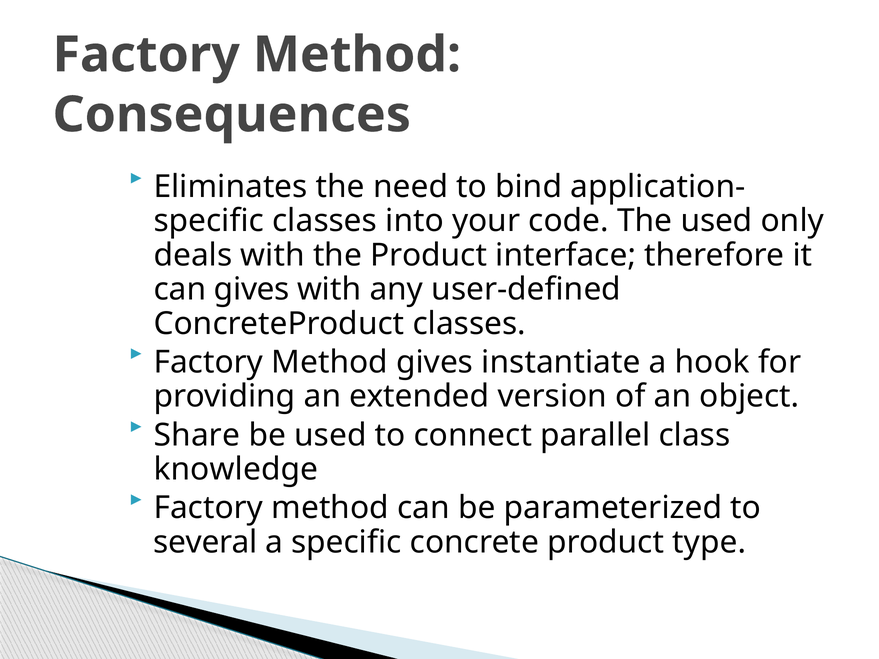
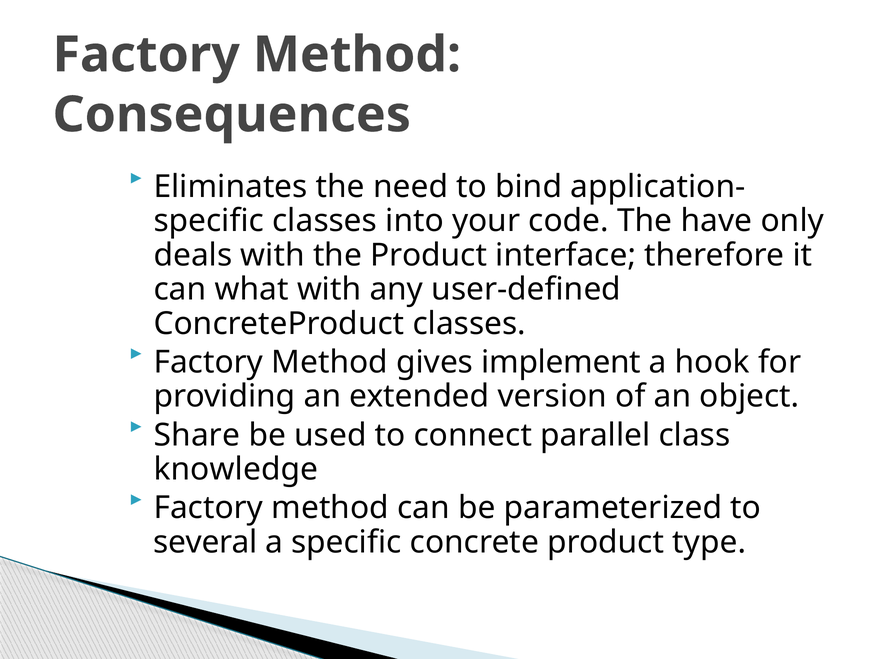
The used: used -> have
can gives: gives -> what
instantiate: instantiate -> implement
